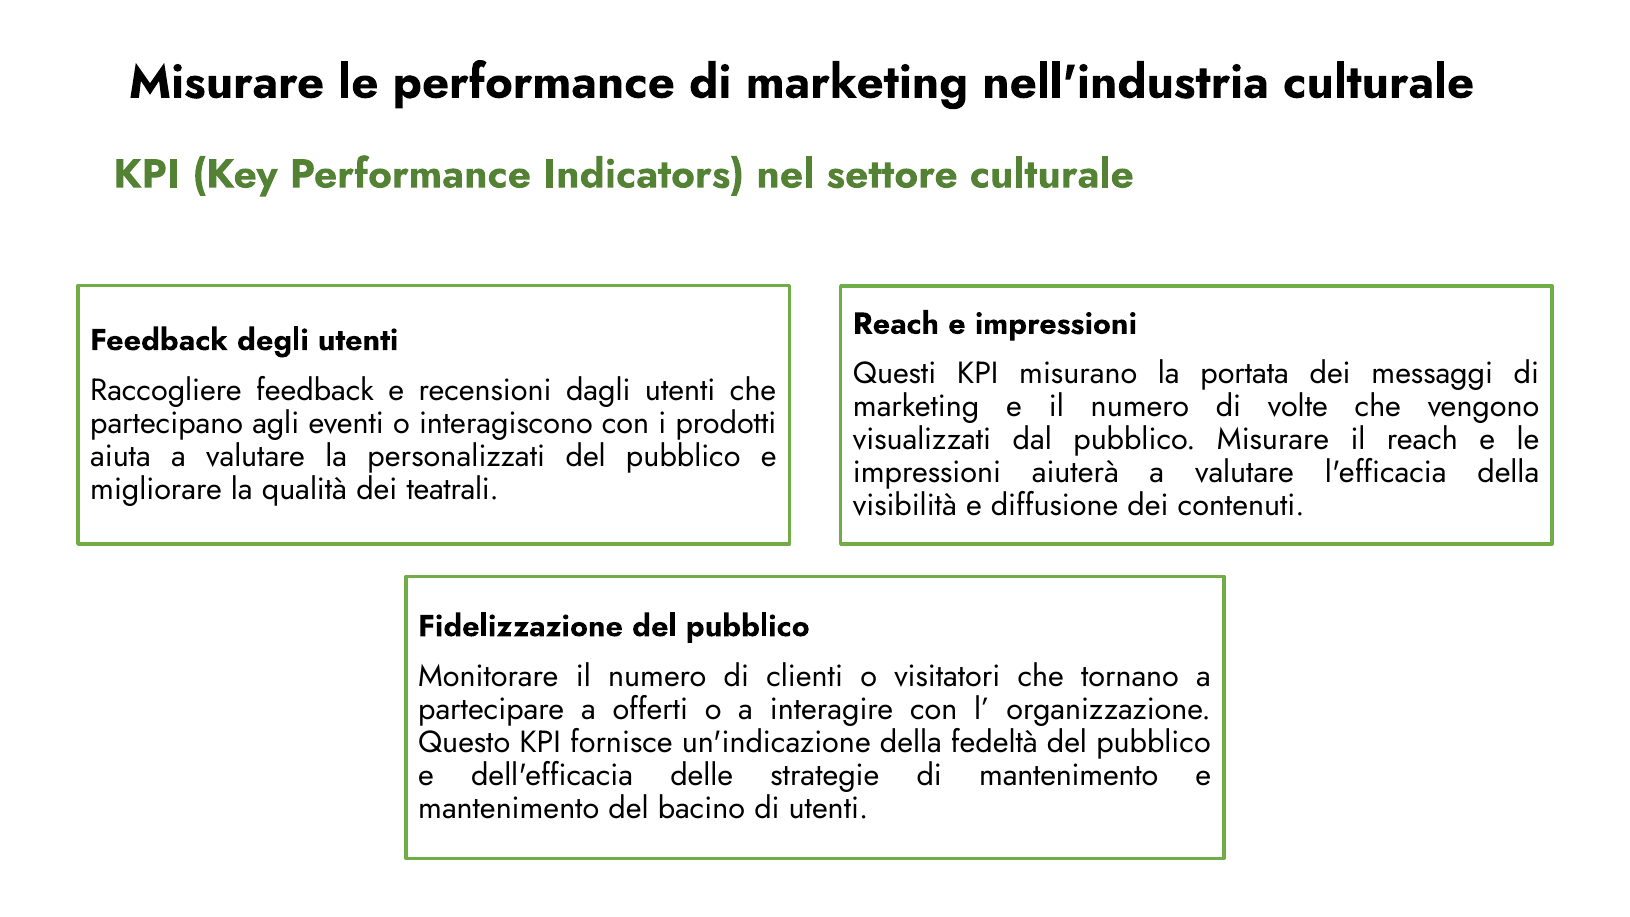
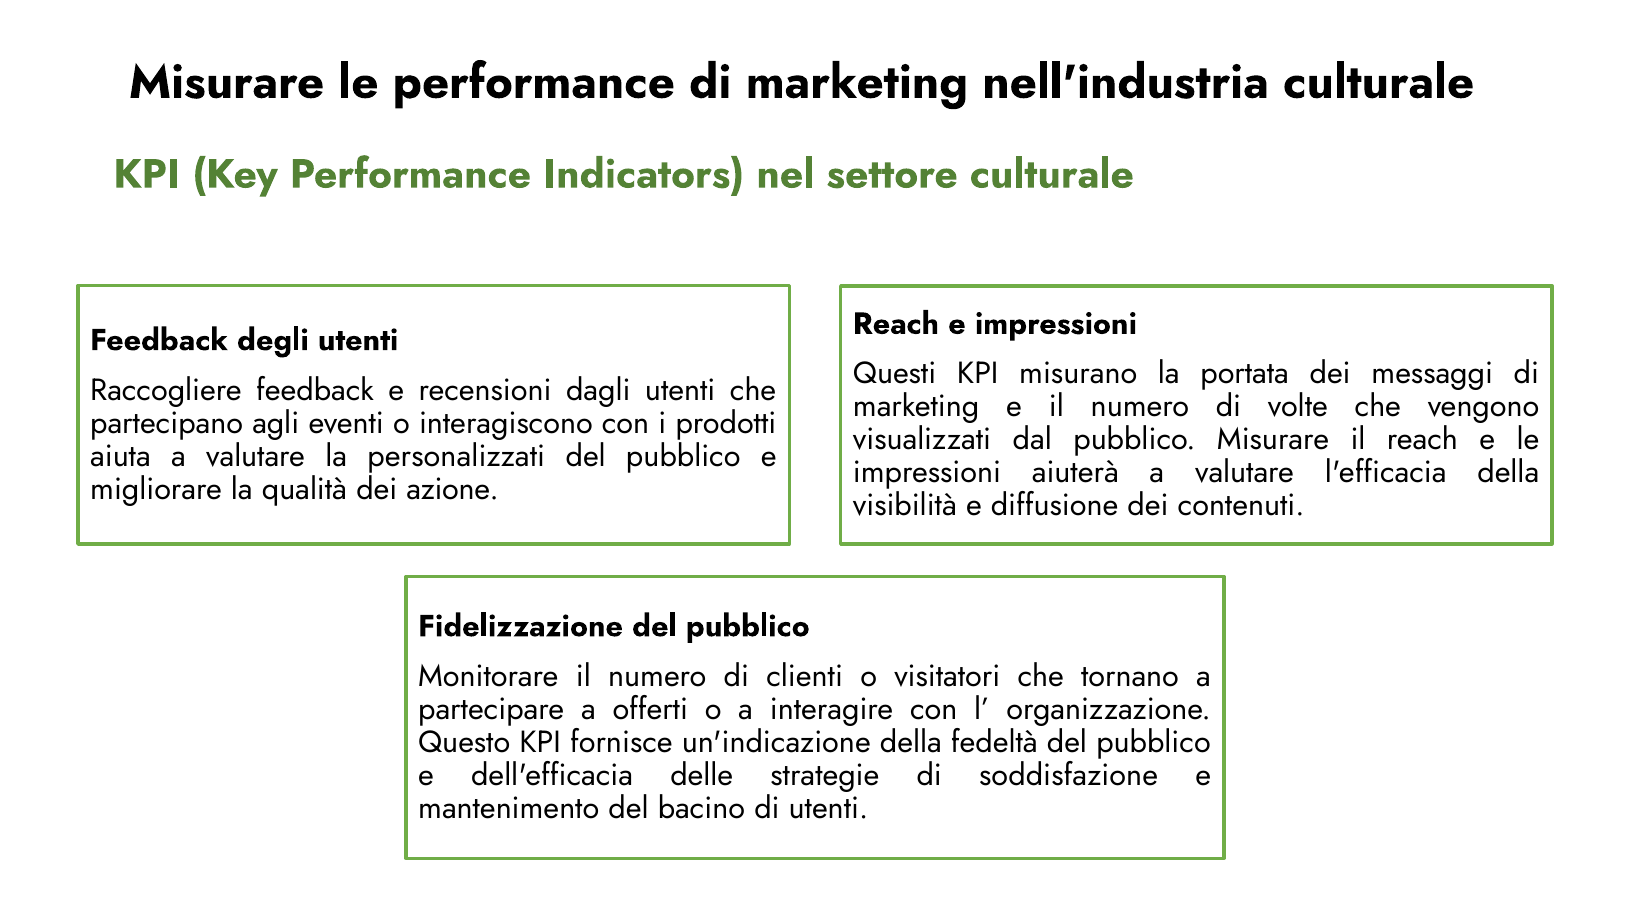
teatrali: teatrali -> azione
di mantenimento: mantenimento -> soddisfazione
